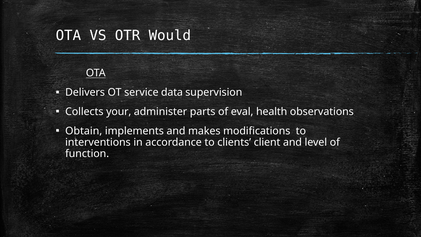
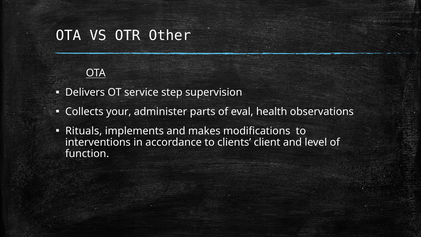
Would: Would -> Other
data: data -> step
Obtain: Obtain -> Rituals
